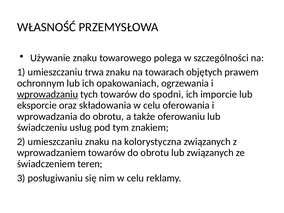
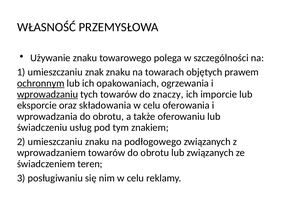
trwa: trwa -> znak
ochronnym underline: none -> present
spodni: spodni -> znaczy
kolorystyczna: kolorystyczna -> podłogowego
